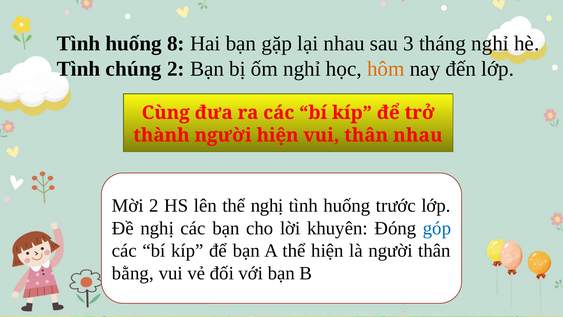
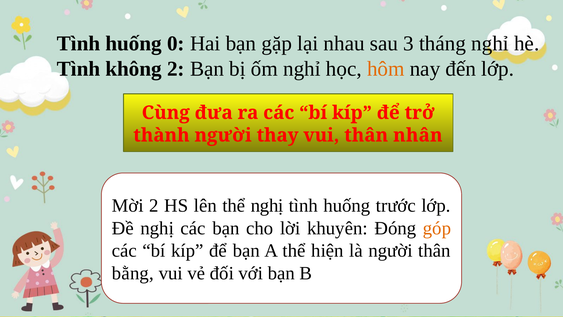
8: 8 -> 0
chúng: chúng -> không
người hiện: hiện -> thay
thân nhau: nhau -> nhân
góp colour: blue -> orange
